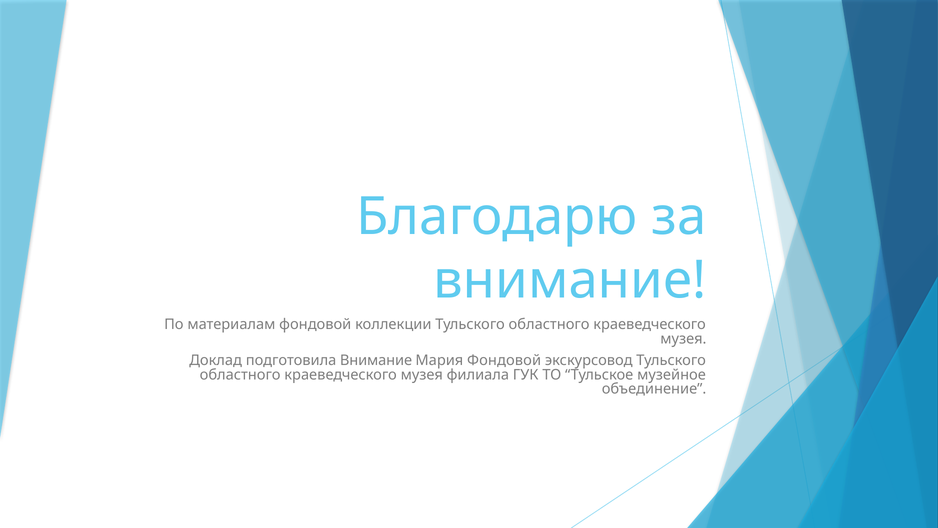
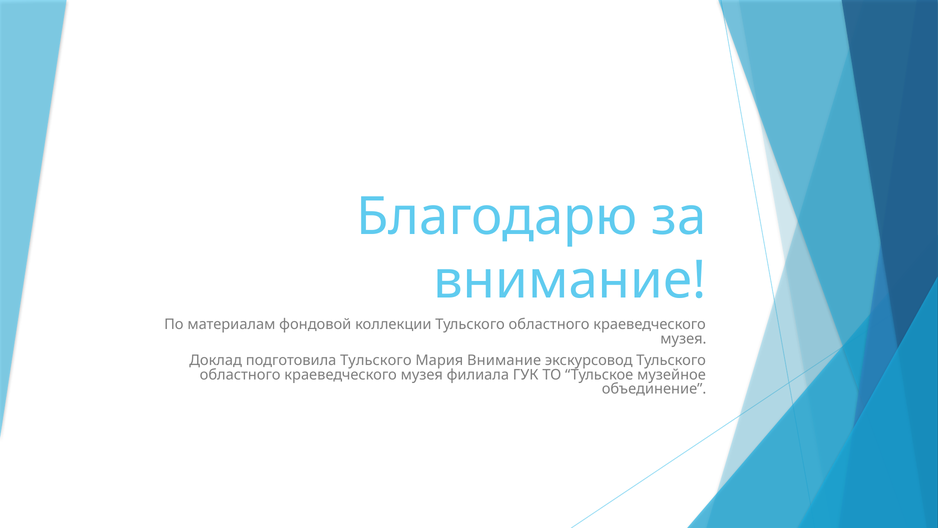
подготовила Внимание: Внимание -> Тульского
Мария Фондовой: Фондовой -> Внимание
